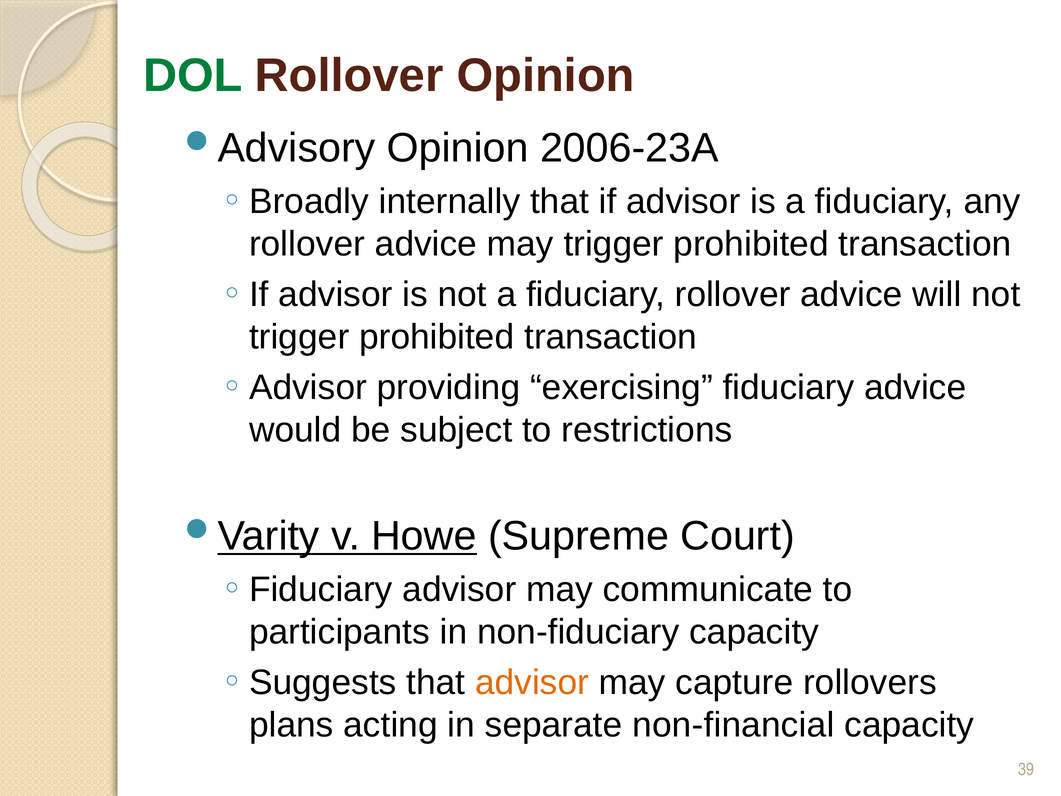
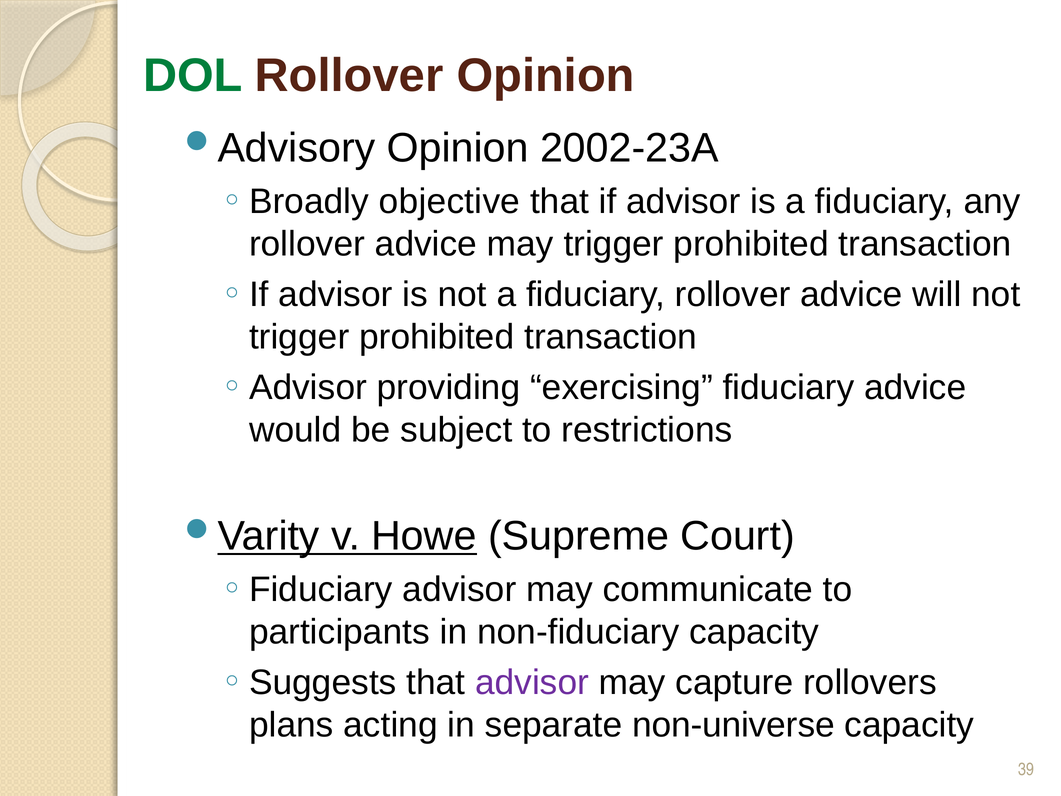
2006-23A: 2006-23A -> 2002-23A
internally: internally -> objective
advisor at (532, 682) colour: orange -> purple
non-financial: non-financial -> non-universe
